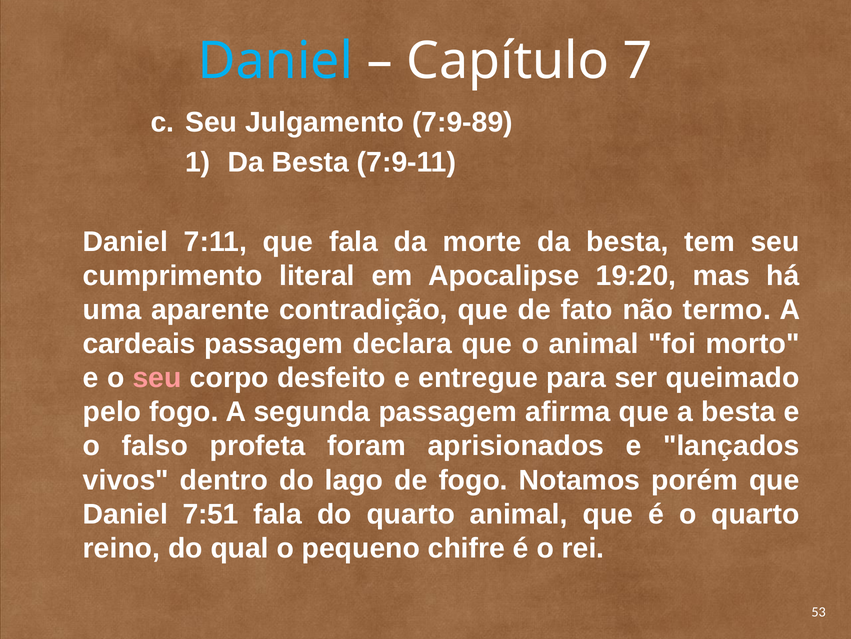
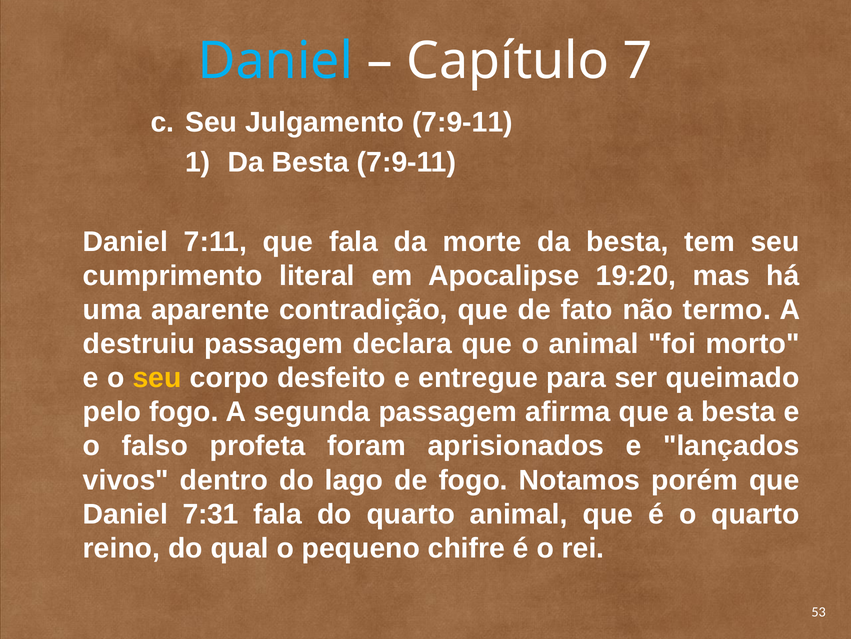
Julgamento 7:9-89: 7:9-89 -> 7:9-11
cardeais: cardeais -> destruiu
seu at (157, 378) colour: pink -> yellow
7:51: 7:51 -> 7:31
